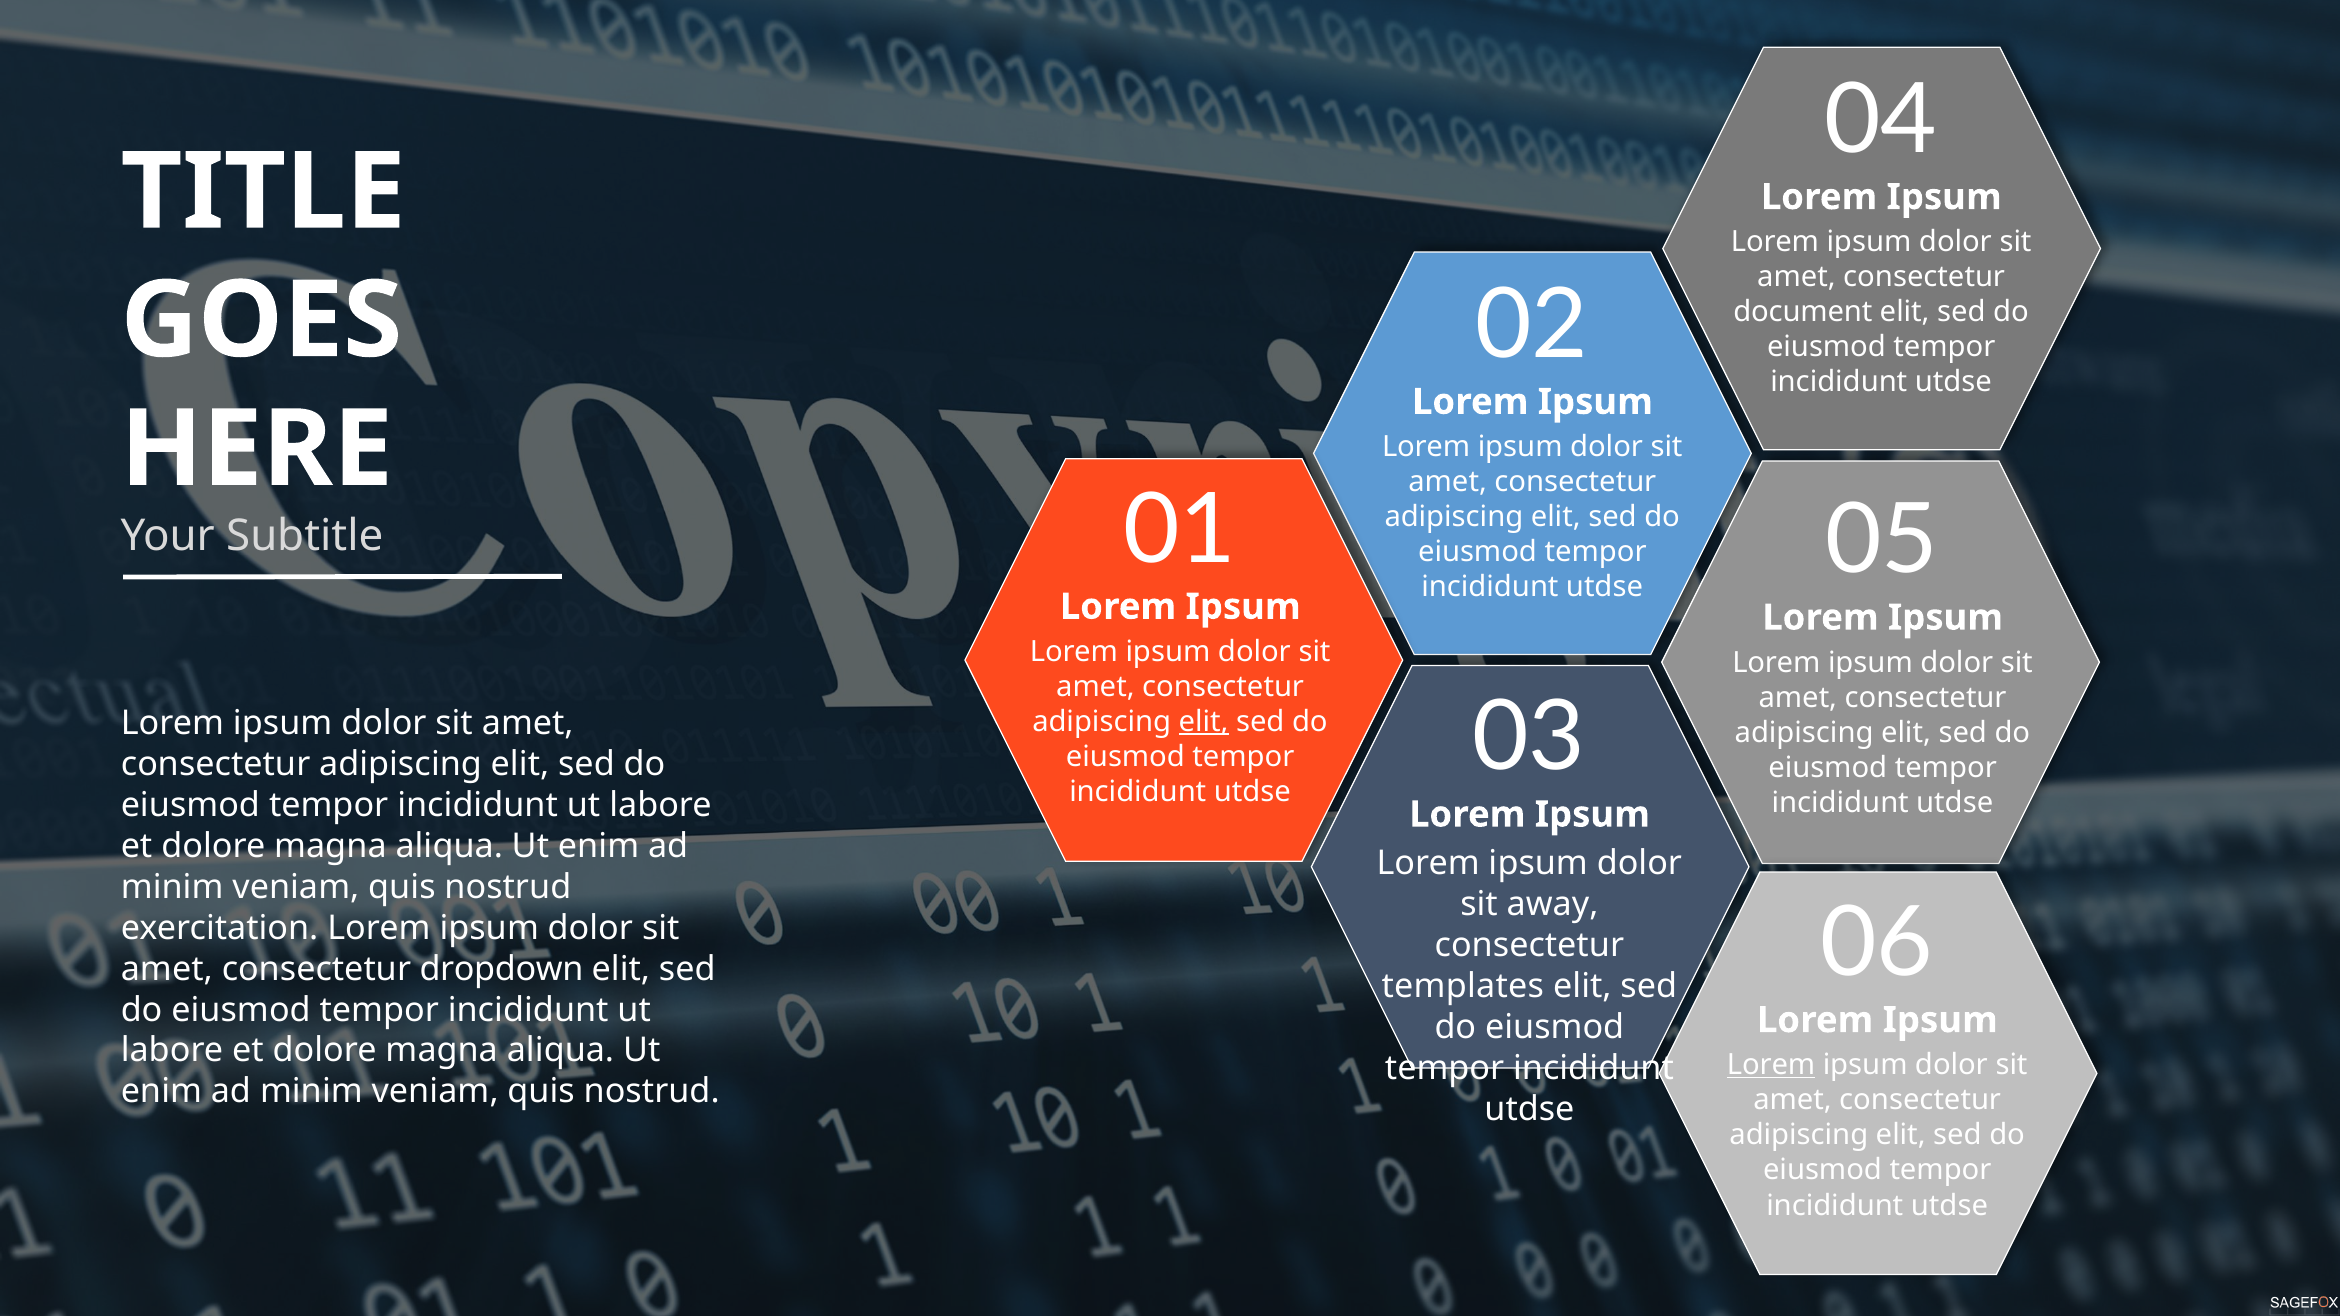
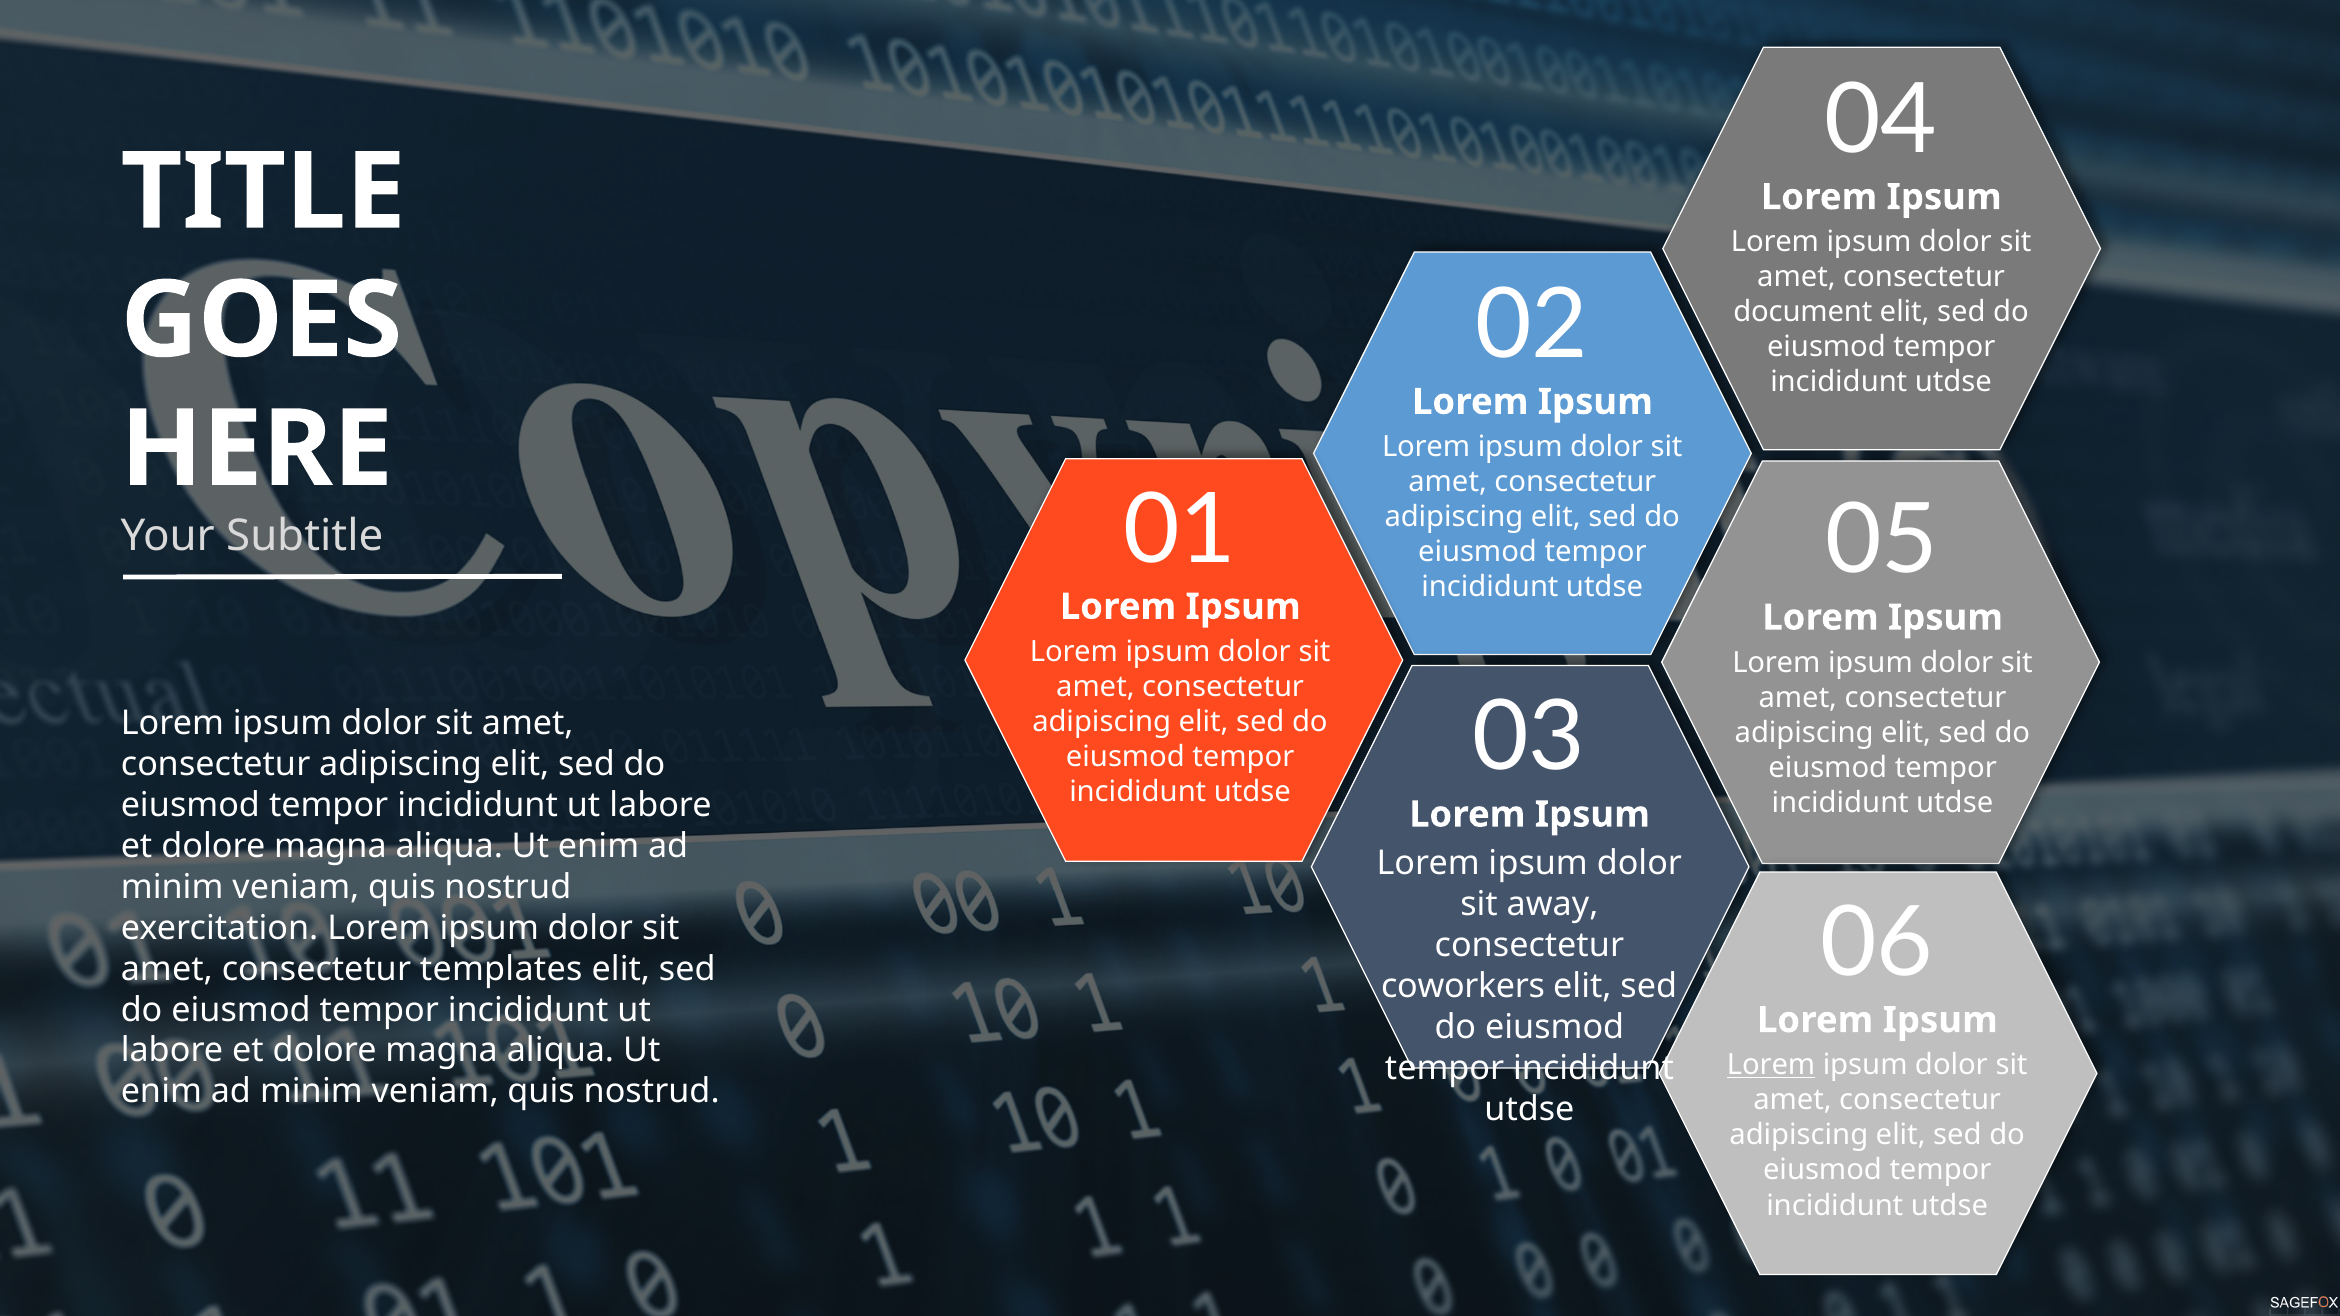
elit at (1204, 722) underline: present -> none
dropdown: dropdown -> templates
templates: templates -> coworkers
